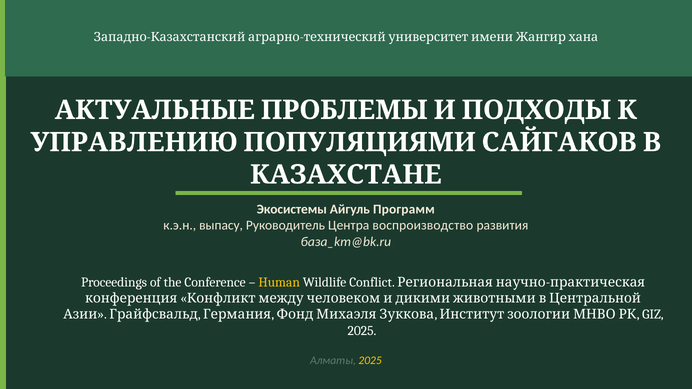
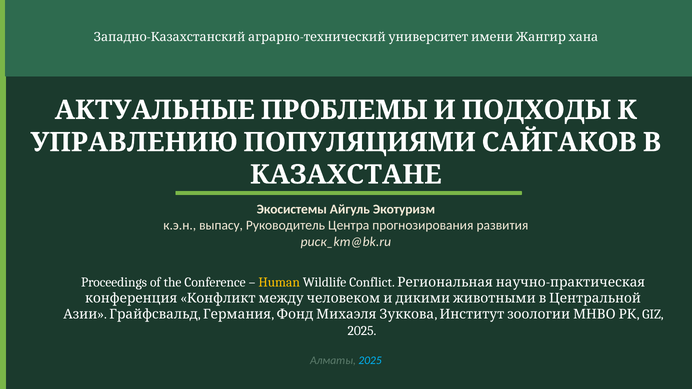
Программ: Программ -> Экотуризм
воспроизводство: воспроизводство -> прогнозирования
база_km@bk.ru: база_km@bk.ru -> риск_km@bk.ru
2025 at (370, 361) colour: yellow -> light blue
